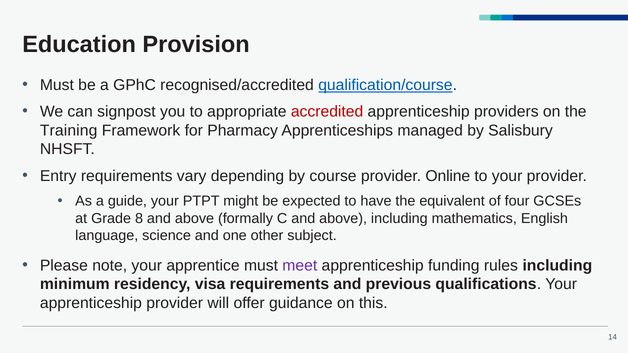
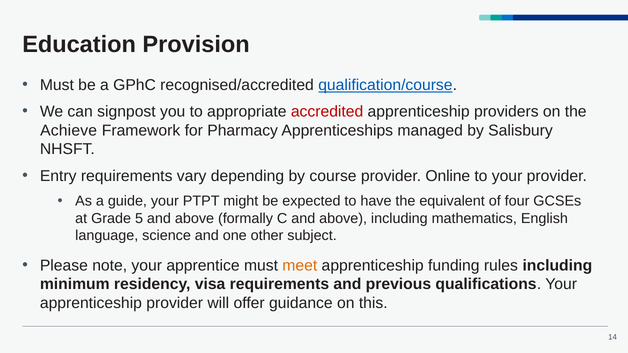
Training: Training -> Achieve
8: 8 -> 5
meet colour: purple -> orange
